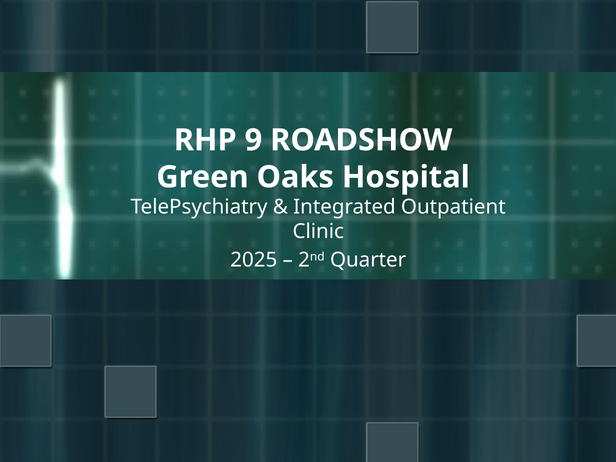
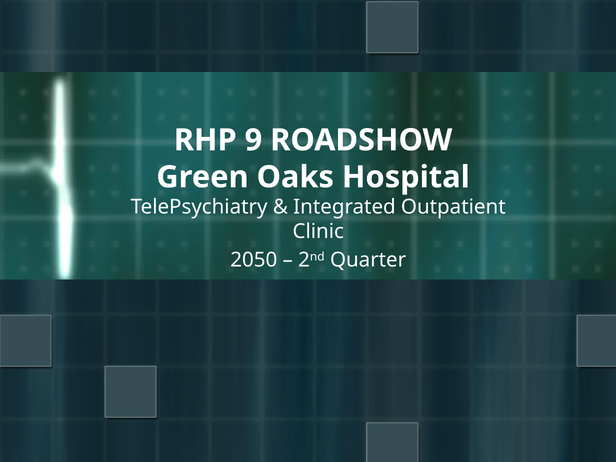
2025: 2025 -> 2050
